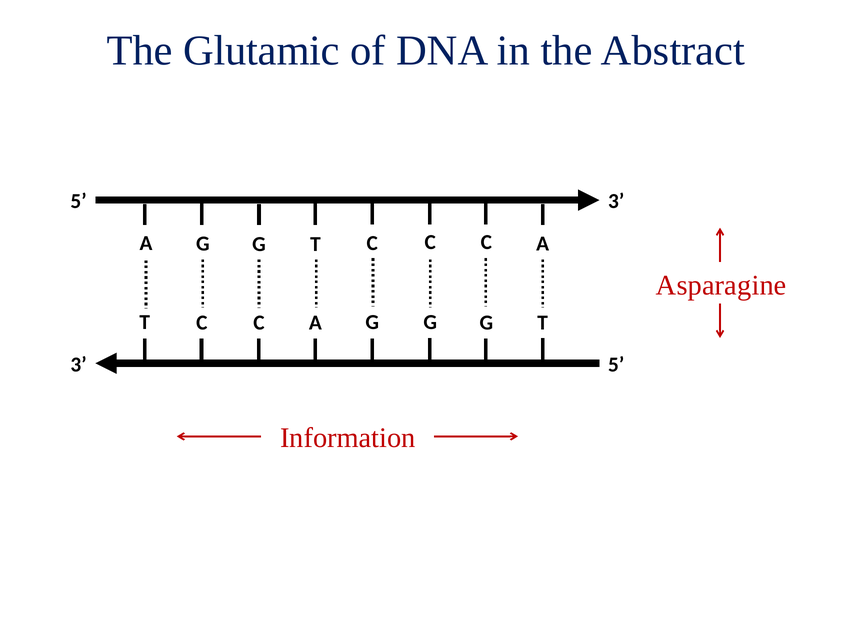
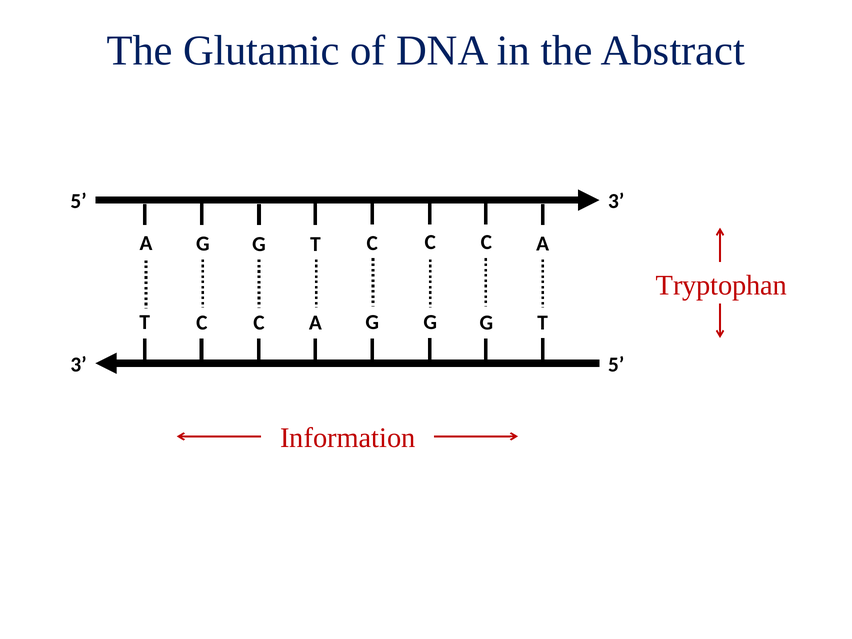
Asparagine: Asparagine -> Tryptophan
